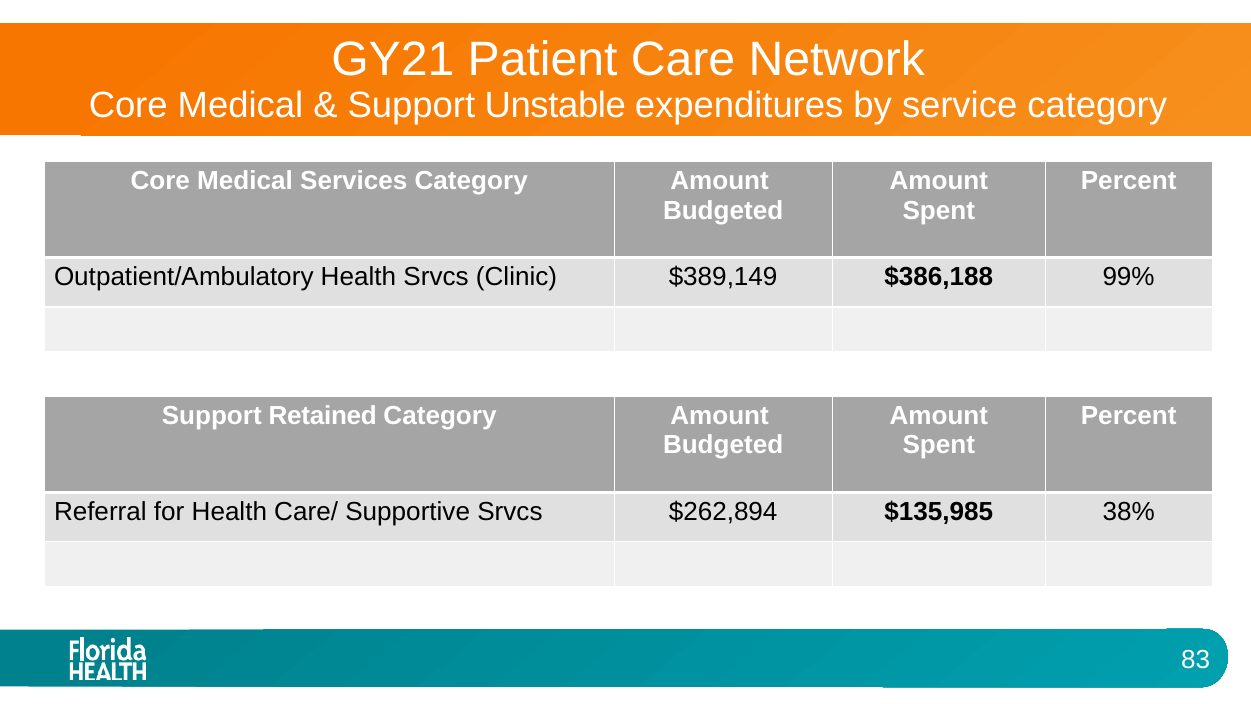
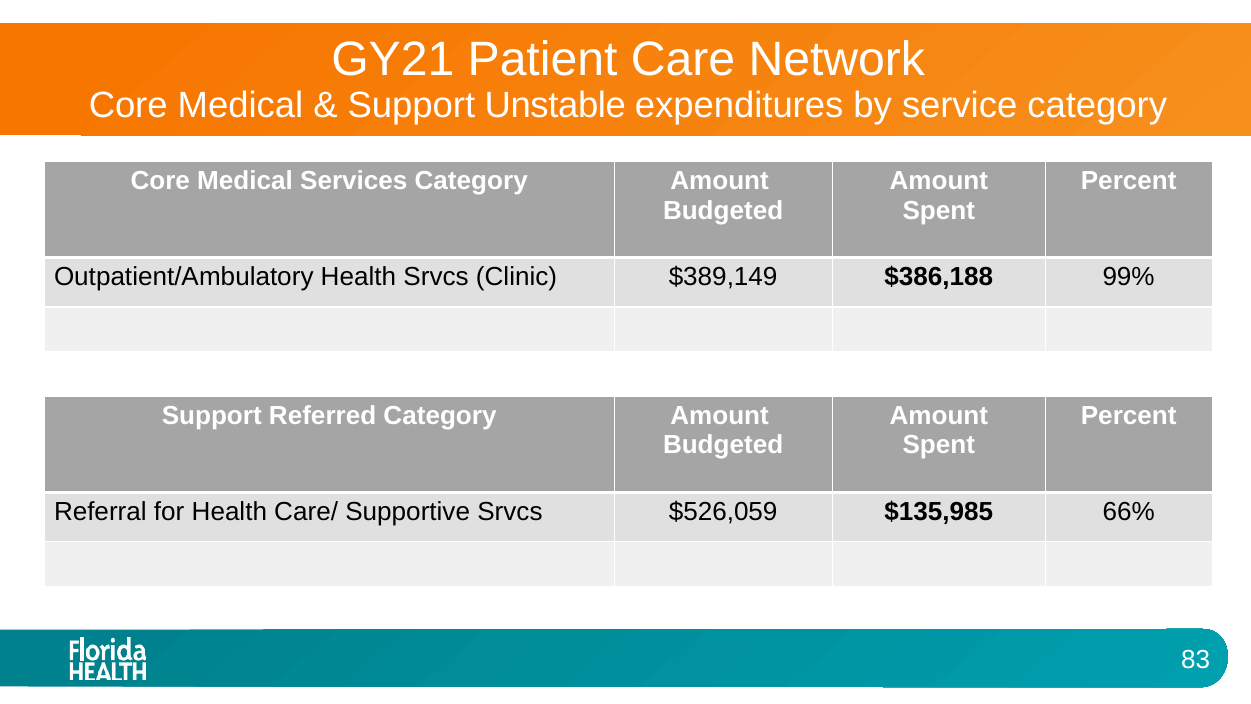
Retained: Retained -> Referred
$262,894: $262,894 -> $526,059
38%: 38% -> 66%
